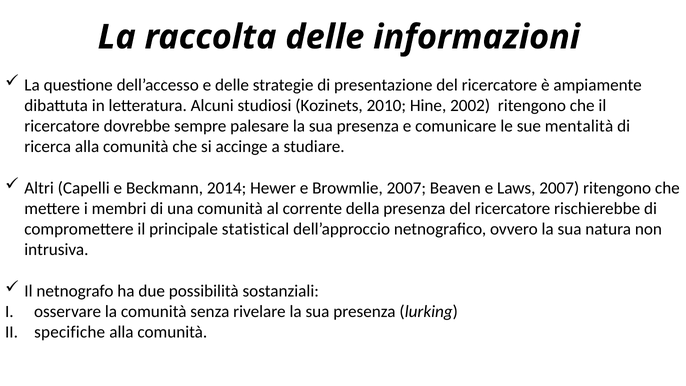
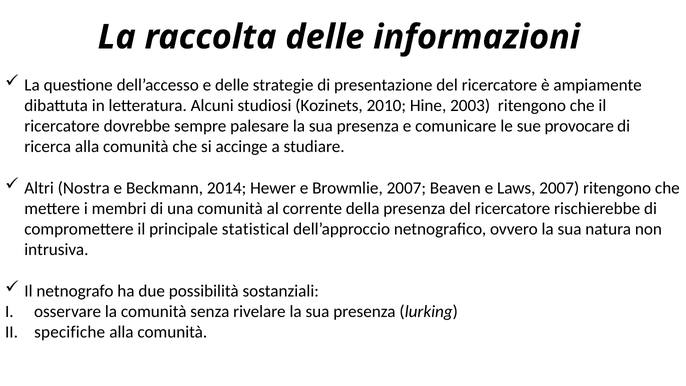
2002: 2002 -> 2003
mentalità: mentalità -> provocare
Capelli: Capelli -> Nostra
